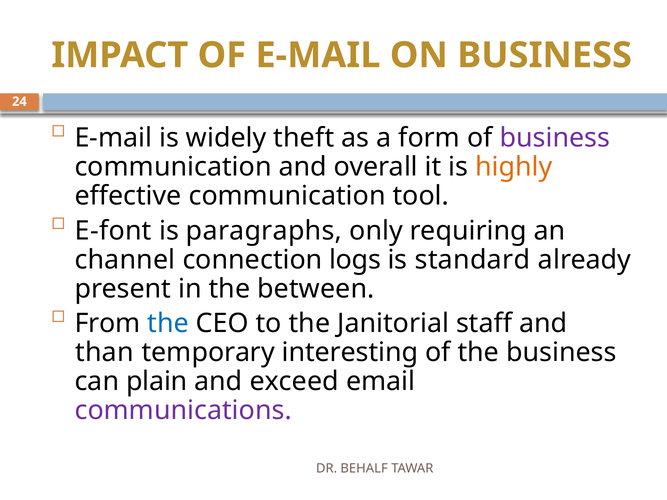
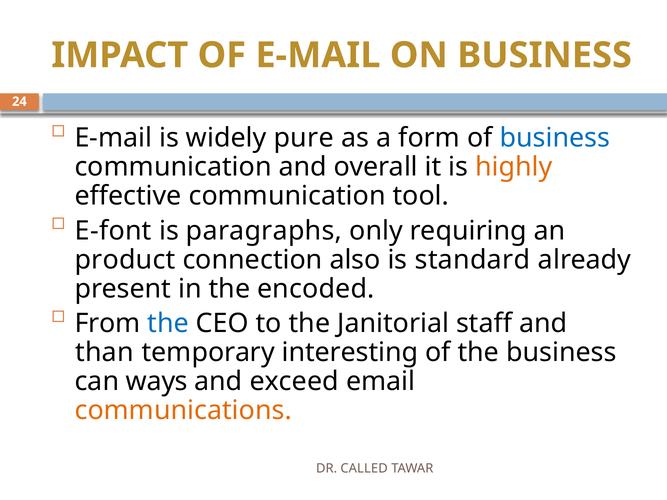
theft: theft -> pure
business at (555, 138) colour: purple -> blue
channel: channel -> product
logs: logs -> also
between: between -> encoded
plain: plain -> ways
communications colour: purple -> orange
BEHALF: BEHALF -> CALLED
